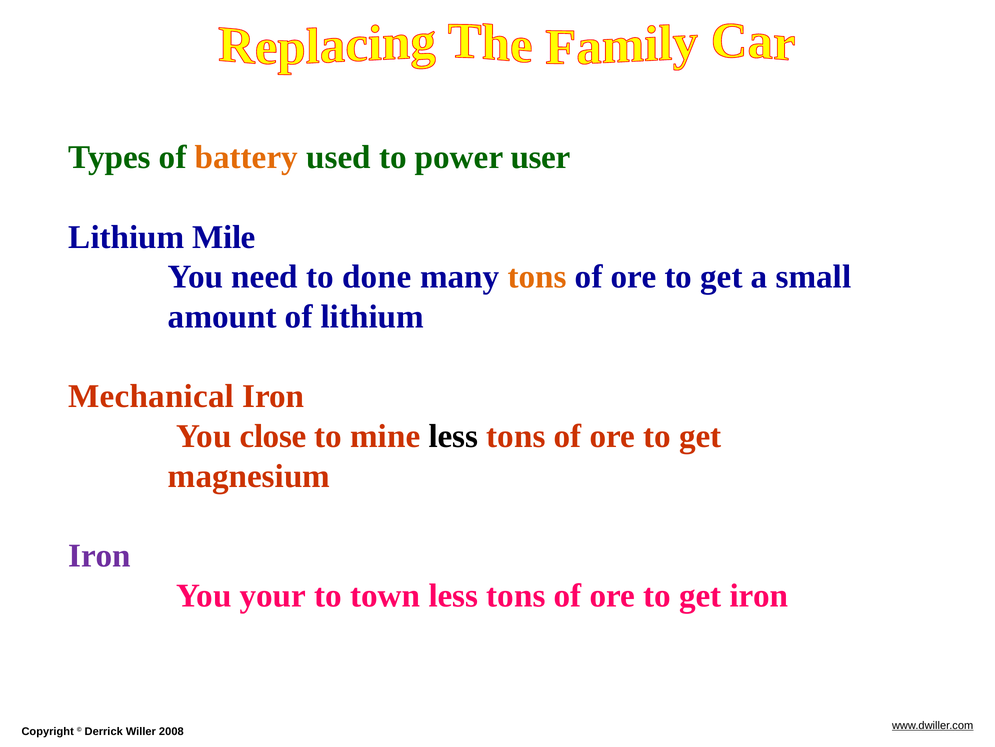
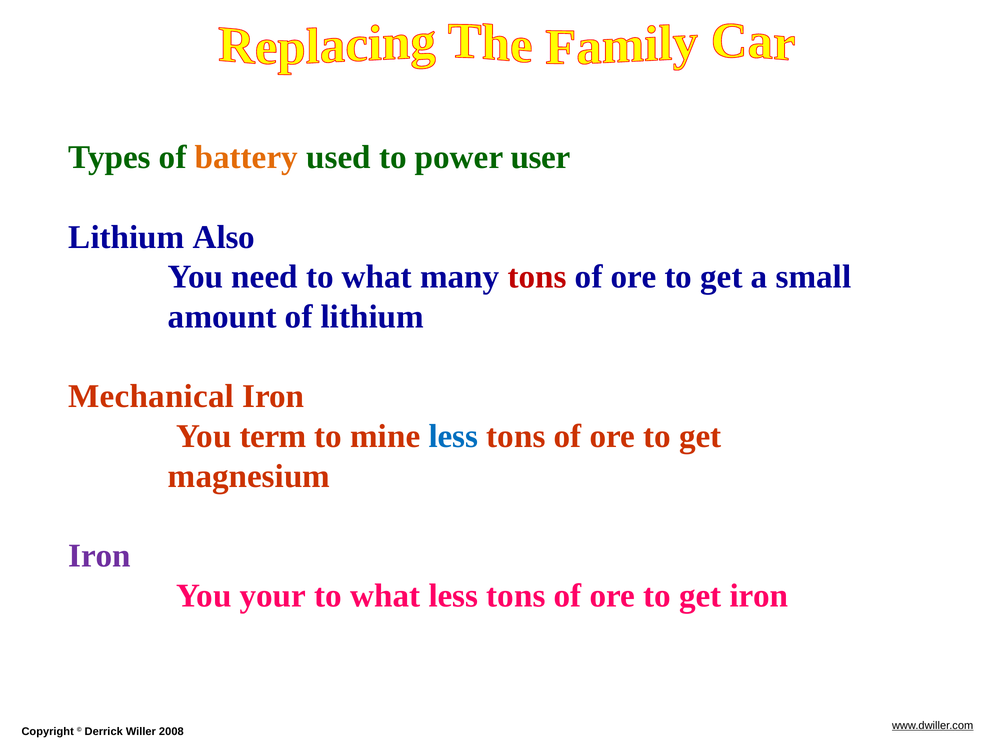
Mile: Mile -> Also
done at (377, 277): done -> what
tons at (537, 277) colour: orange -> red
close: close -> term
less at (453, 436) colour: black -> blue
town at (385, 595): town -> what
